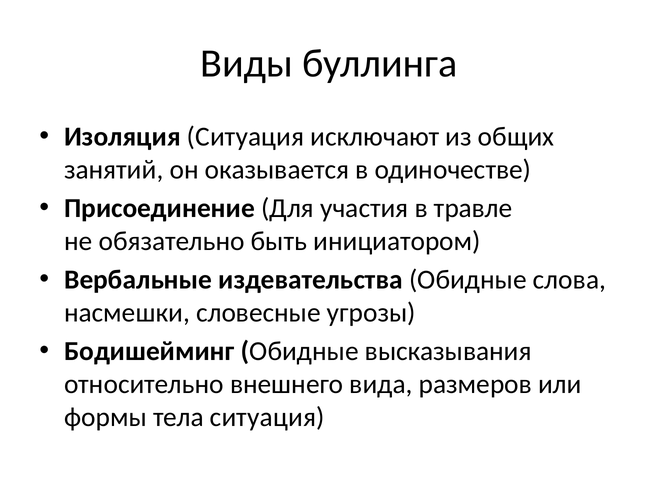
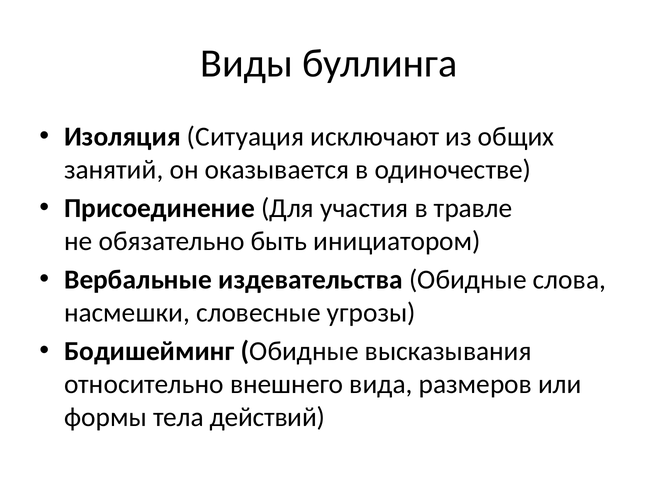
тела ситуация: ситуация -> действий
